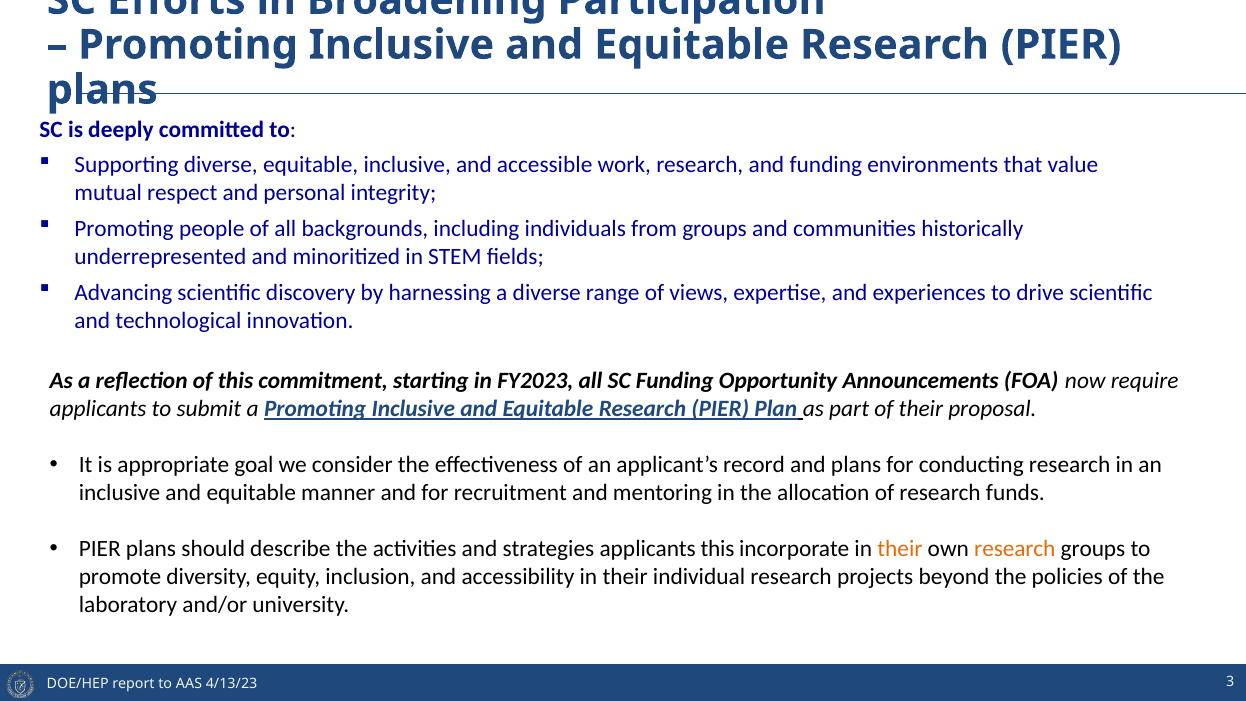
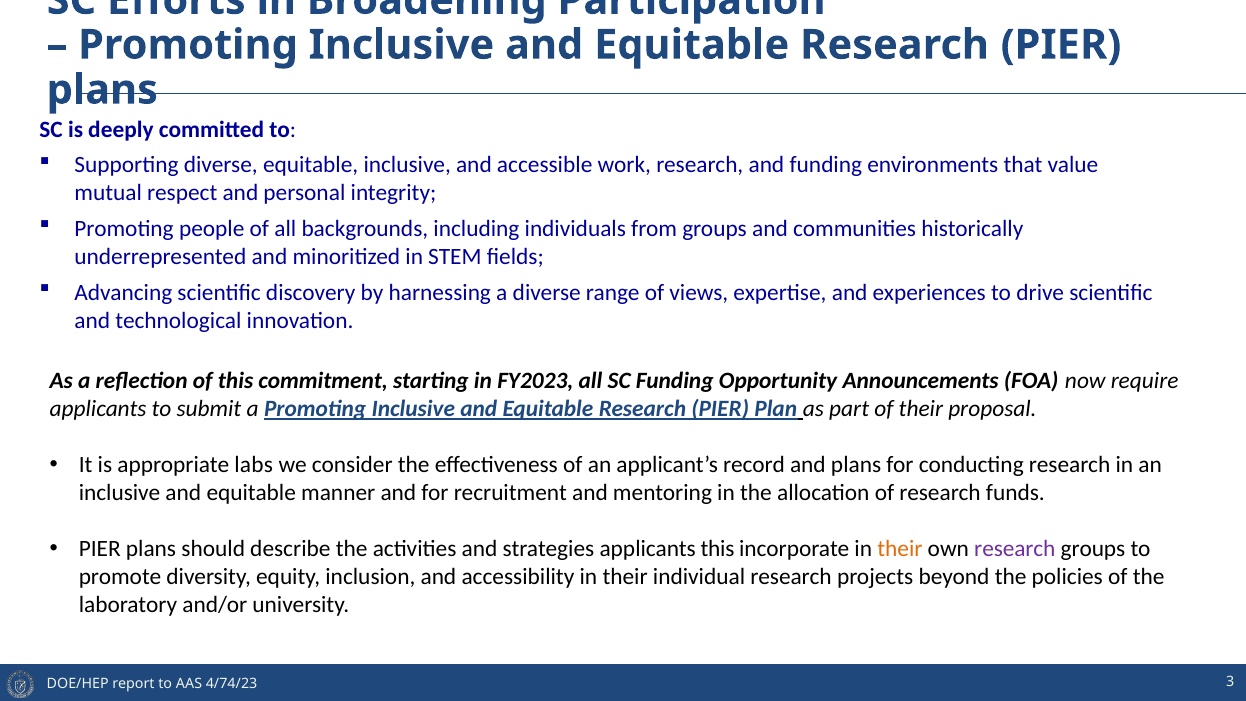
goal: goal -> labs
research at (1015, 549) colour: orange -> purple
4/13/23: 4/13/23 -> 4/74/23
